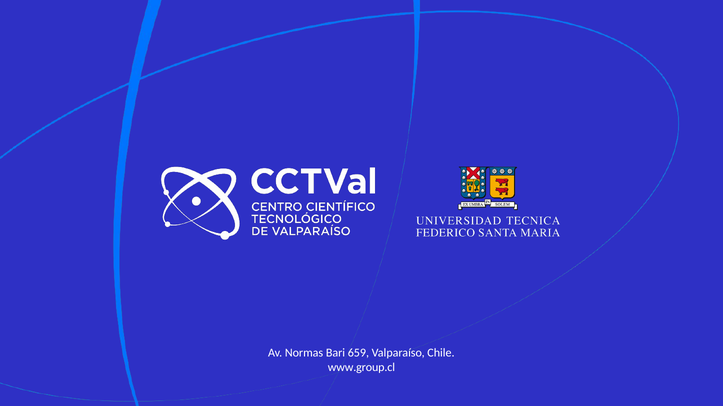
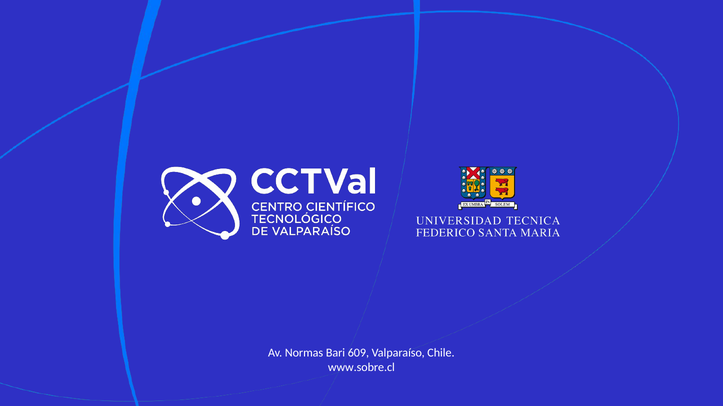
659: 659 -> 609
www.group.cl: www.group.cl -> www.sobre.cl
